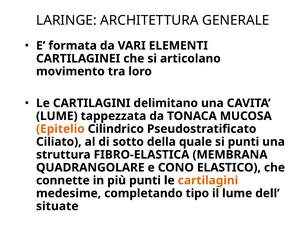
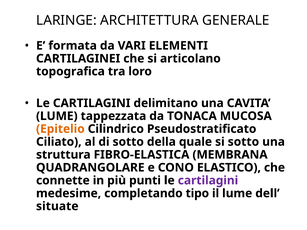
movimento: movimento -> topografica
si punti: punti -> sotto
cartilagini at (208, 181) colour: orange -> purple
